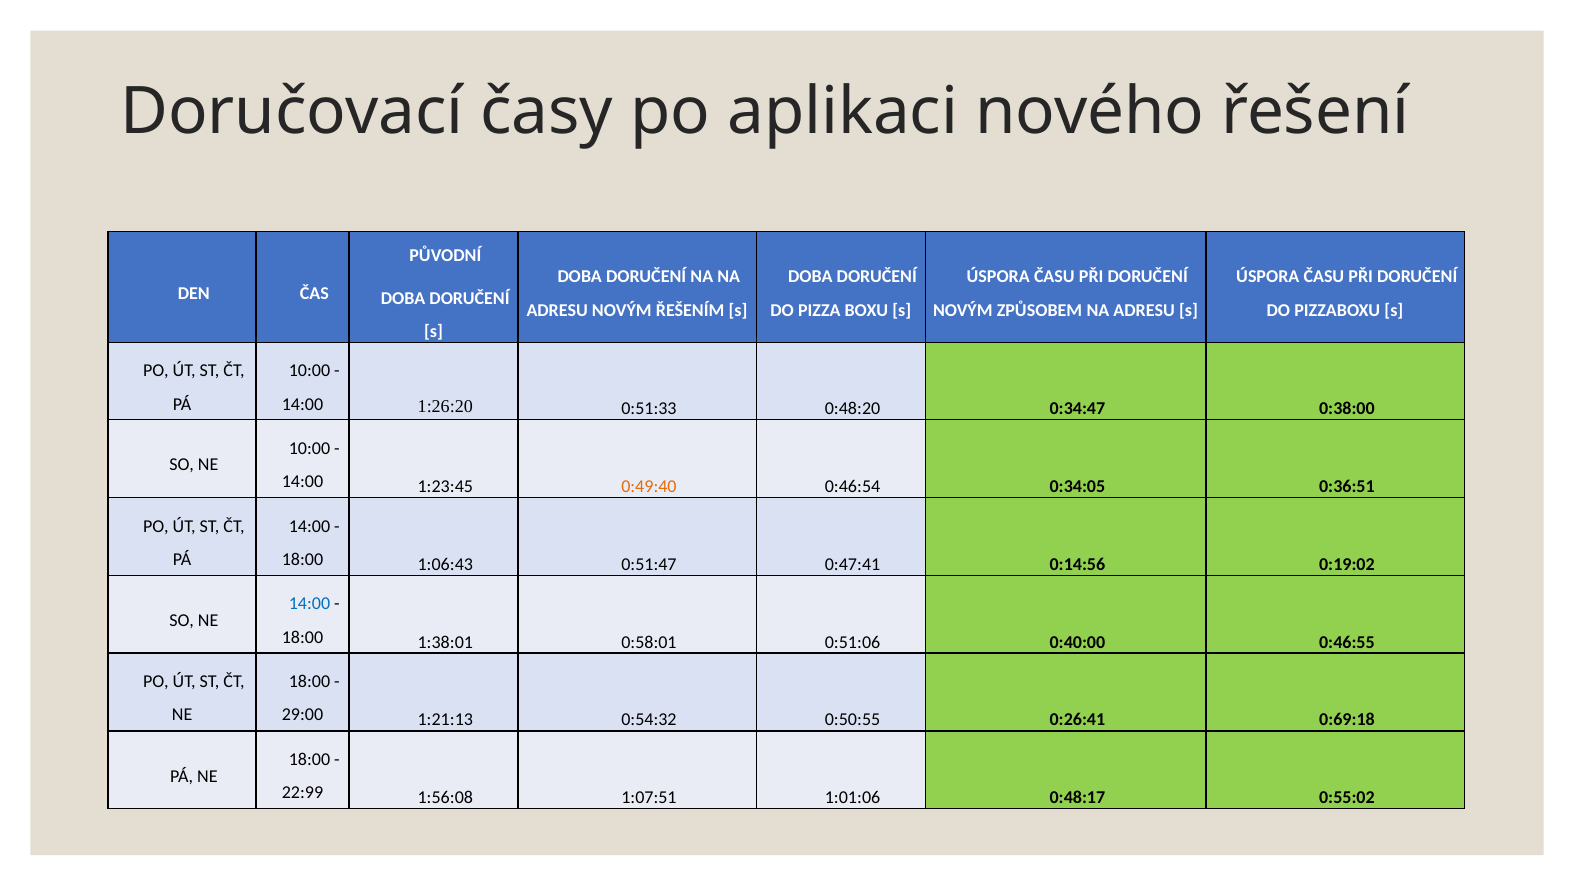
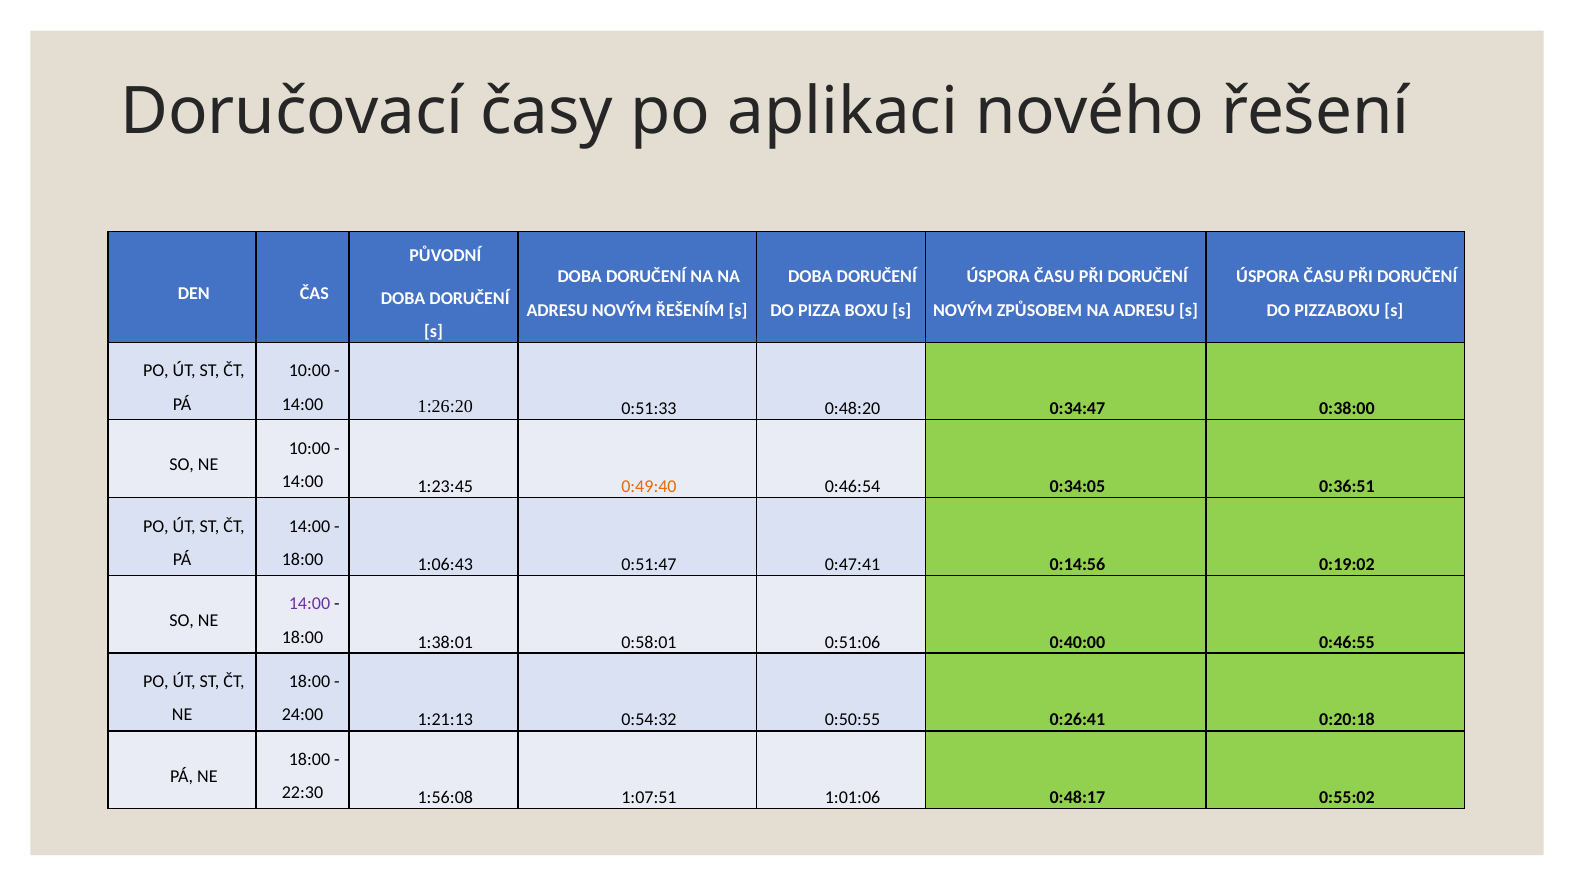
14:00 at (309, 603) colour: blue -> purple
29:00: 29:00 -> 24:00
0:69:18: 0:69:18 -> 0:20:18
22:99: 22:99 -> 22:30
